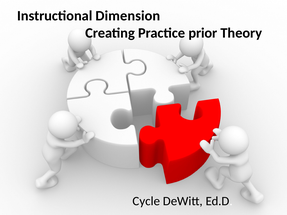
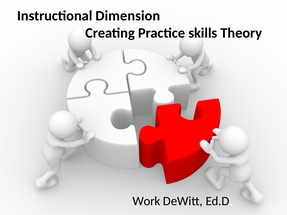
prior: prior -> skills
Cycle: Cycle -> Work
